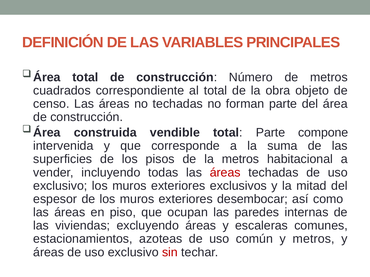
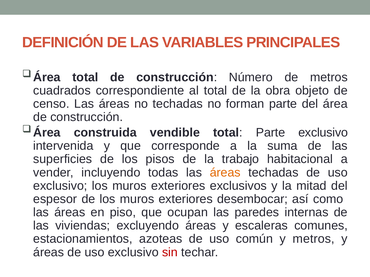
Parte compone: compone -> exclusivo
la metros: metros -> trabajo
áreas at (225, 173) colour: red -> orange
